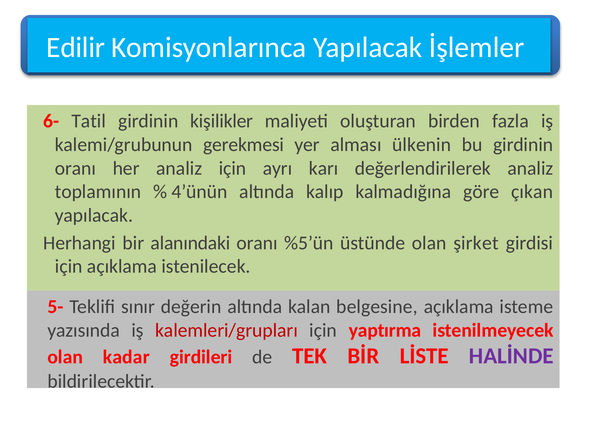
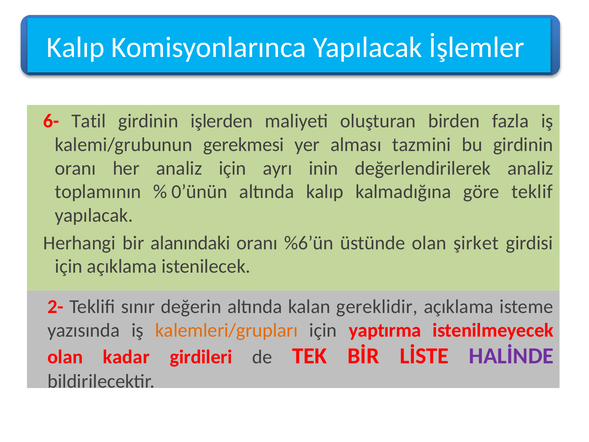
Edilir at (76, 47): Edilir -> Kalıp
kişilikler: kişilikler -> işlerden
ülkenin: ülkenin -> tazmini
karı: karı -> inin
4’ünün: 4’ünün -> 0’ünün
çıkan: çıkan -> teklif
%5’ün: %5’ün -> %6’ün
5-: 5- -> 2-
belgesine: belgesine -> gereklidir
kalemleri/grupları colour: red -> orange
